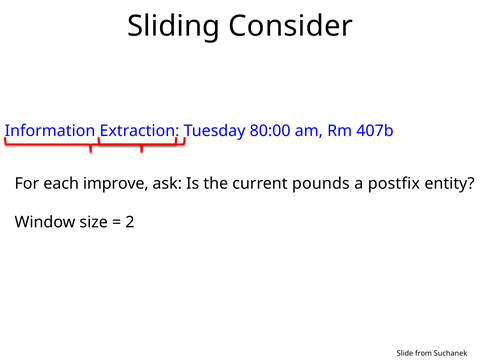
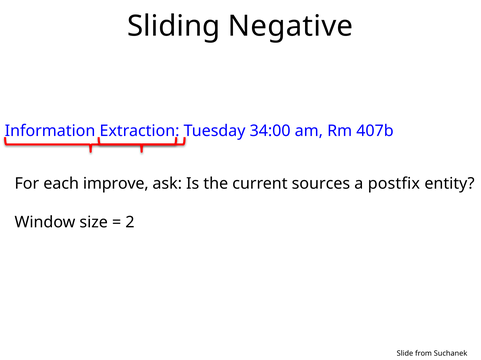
Consider: Consider -> Negative
80:00: 80:00 -> 34:00
pounds: pounds -> sources
